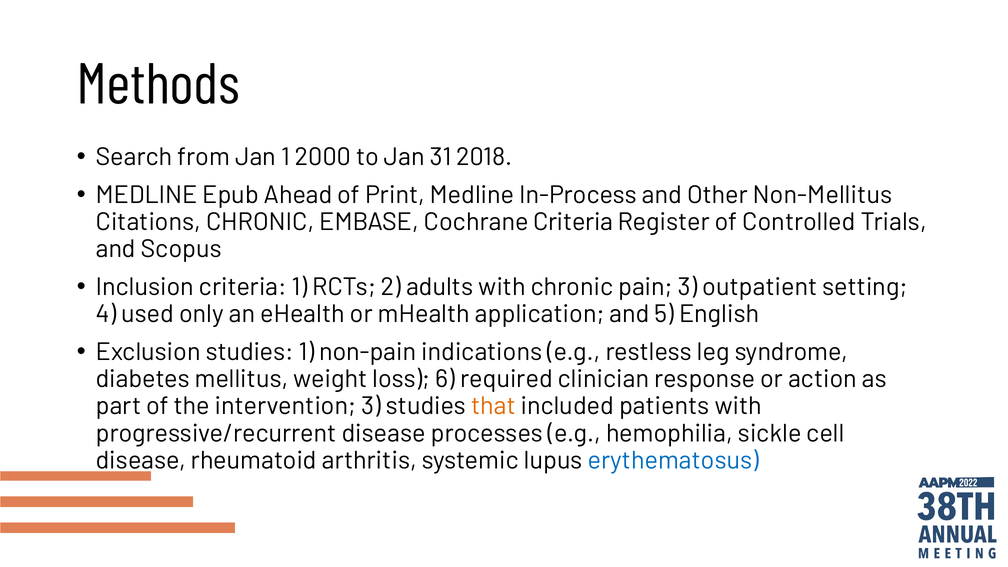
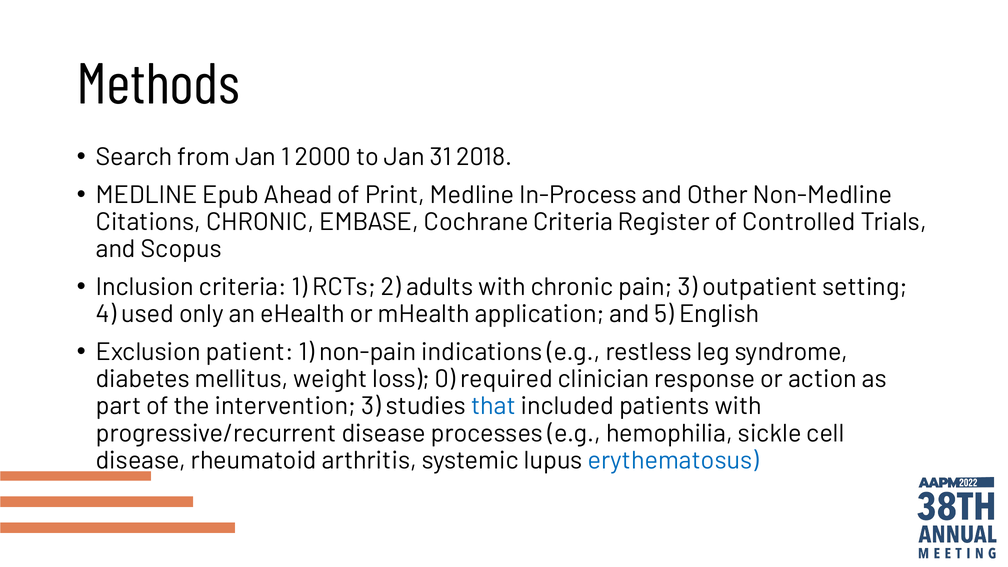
Non-Mellitus: Non-Mellitus -> Non-Medline
Exclusion studies: studies -> patient
6: 6 -> 0
that colour: orange -> blue
